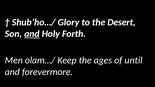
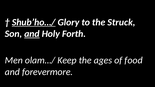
Shub’ho…/ underline: none -> present
Desert: Desert -> Struck
until: until -> food
